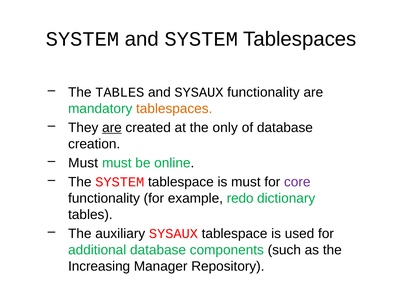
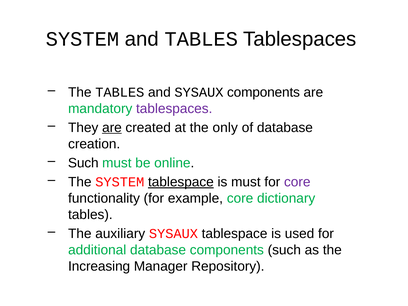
and SYSTEM: SYSTEM -> TABLES
SYSAUX functionality: functionality -> components
tablespaces at (174, 109) colour: orange -> purple
Must at (83, 163): Must -> Such
tablespace at (181, 182) underline: none -> present
example redo: redo -> core
